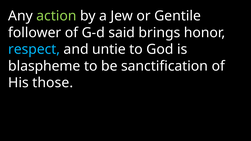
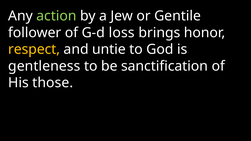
said: said -> loss
respect colour: light blue -> yellow
blaspheme: blaspheme -> gentleness
